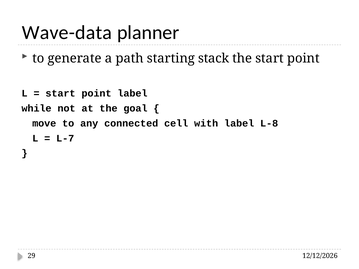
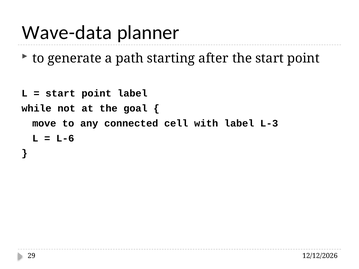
stack: stack -> after
L-8: L-8 -> L-3
L-7: L-7 -> L-6
